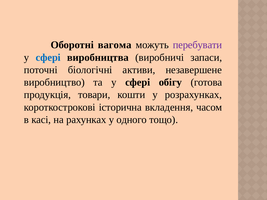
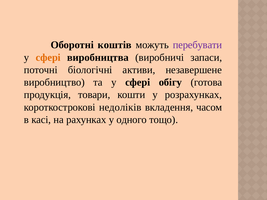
вагома: вагома -> коштів
сфері at (48, 57) colour: blue -> orange
історична: історична -> недоліків
